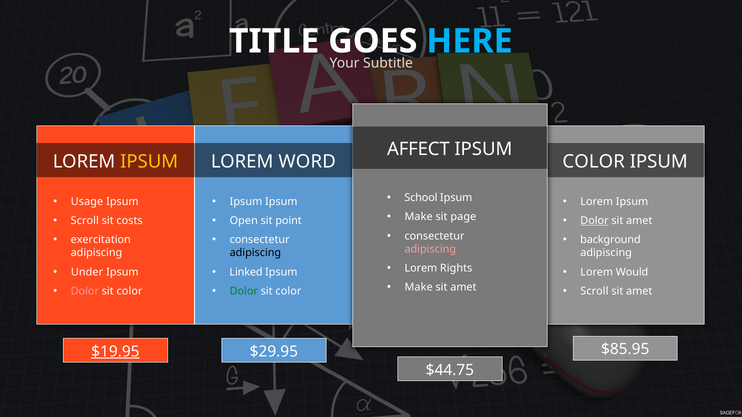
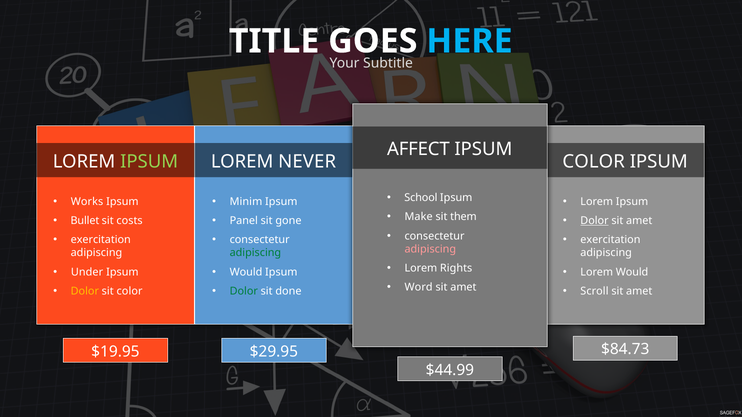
IPSUM at (149, 162) colour: yellow -> light green
WORD: WORD -> NEVER
Usage: Usage -> Works
Ipsum at (246, 202): Ipsum -> Minim
page: page -> them
Scroll at (85, 221): Scroll -> Bullet
Open: Open -> Panel
point: point -> gone
background at (610, 240): background -> exercitation
adipiscing at (255, 253) colour: black -> green
Linked at (246, 272): Linked -> Would
Make at (419, 288): Make -> Word
Dolor at (85, 291) colour: pink -> yellow
color at (288, 291): color -> done
$85.95: $85.95 -> $84.73
$19.95 underline: present -> none
$44.75: $44.75 -> $44.99
